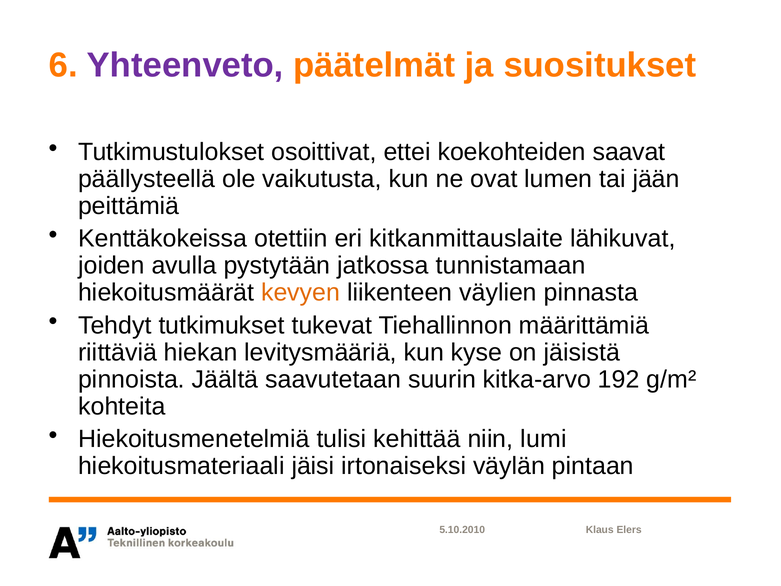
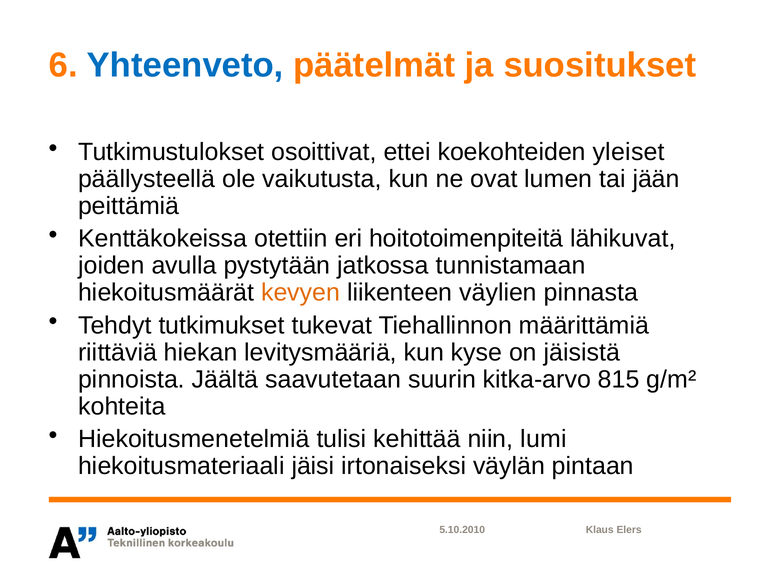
Yhteenveto colour: purple -> blue
saavat: saavat -> yleiset
kitkanmittauslaite: kitkanmittauslaite -> hoitotoimenpiteitä
192: 192 -> 815
